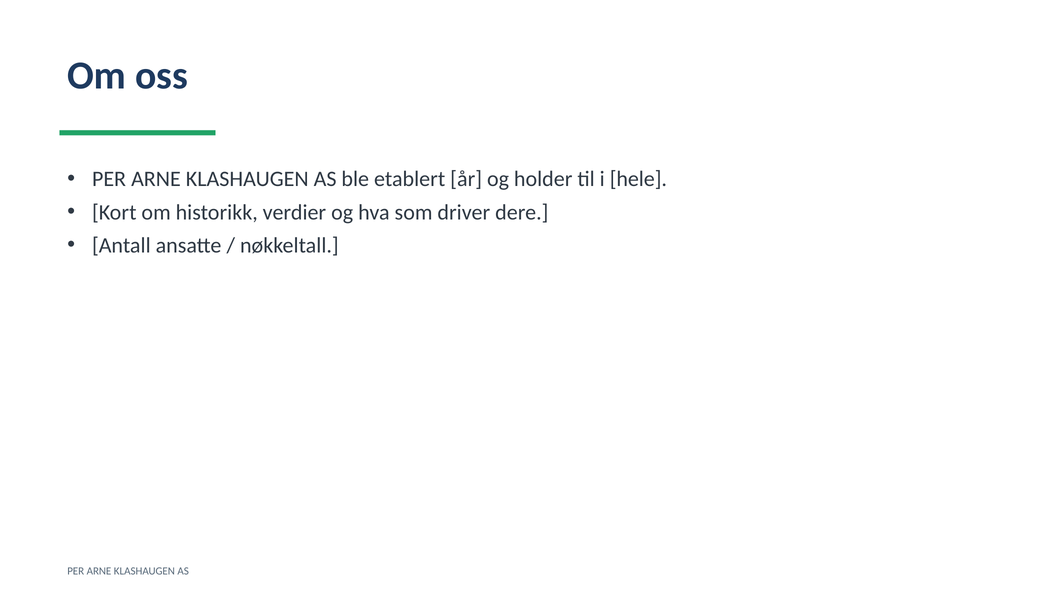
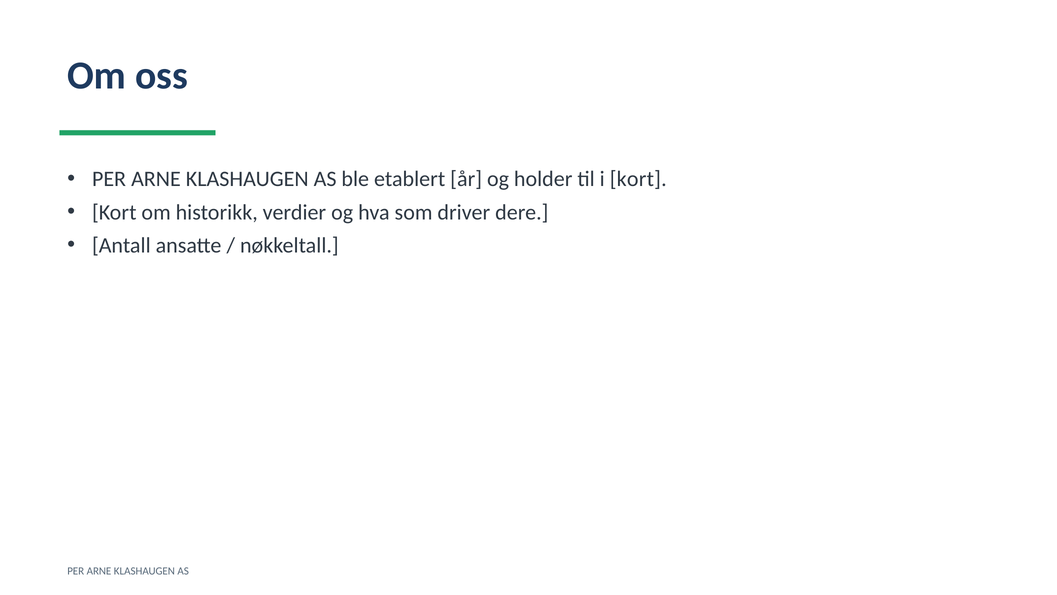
i hele: hele -> kort
